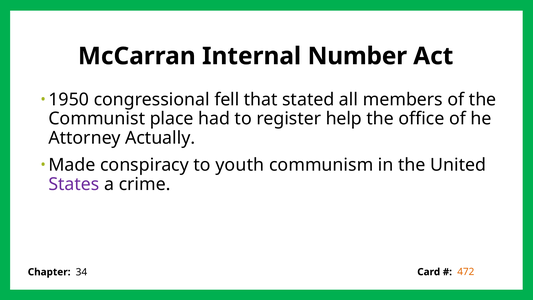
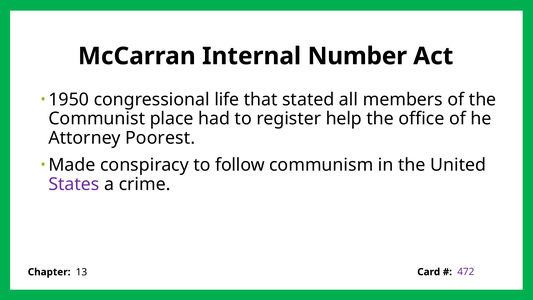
fell: fell -> life
Actually: Actually -> Poorest
youth: youth -> follow
34: 34 -> 13
472 colour: orange -> purple
